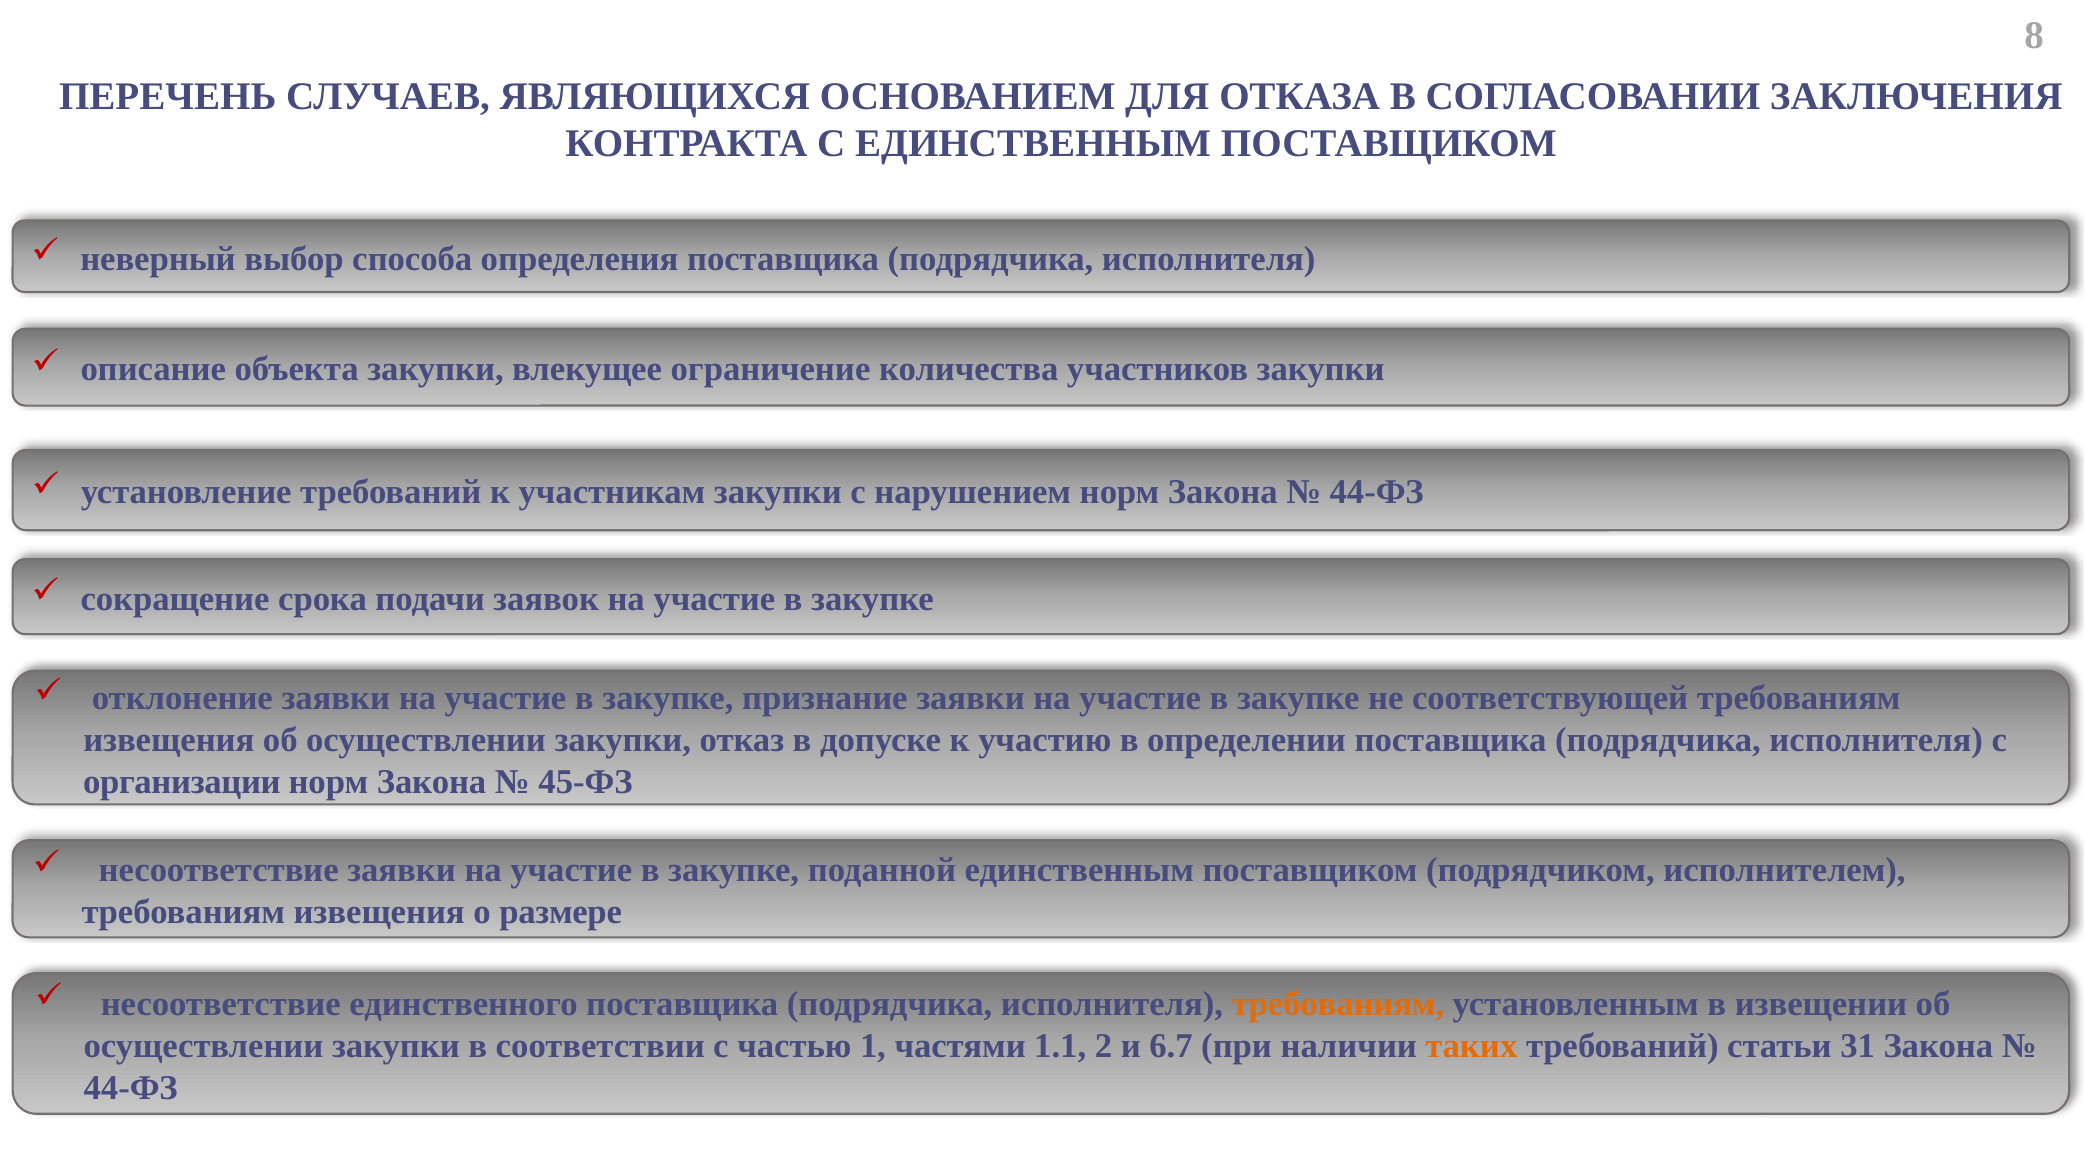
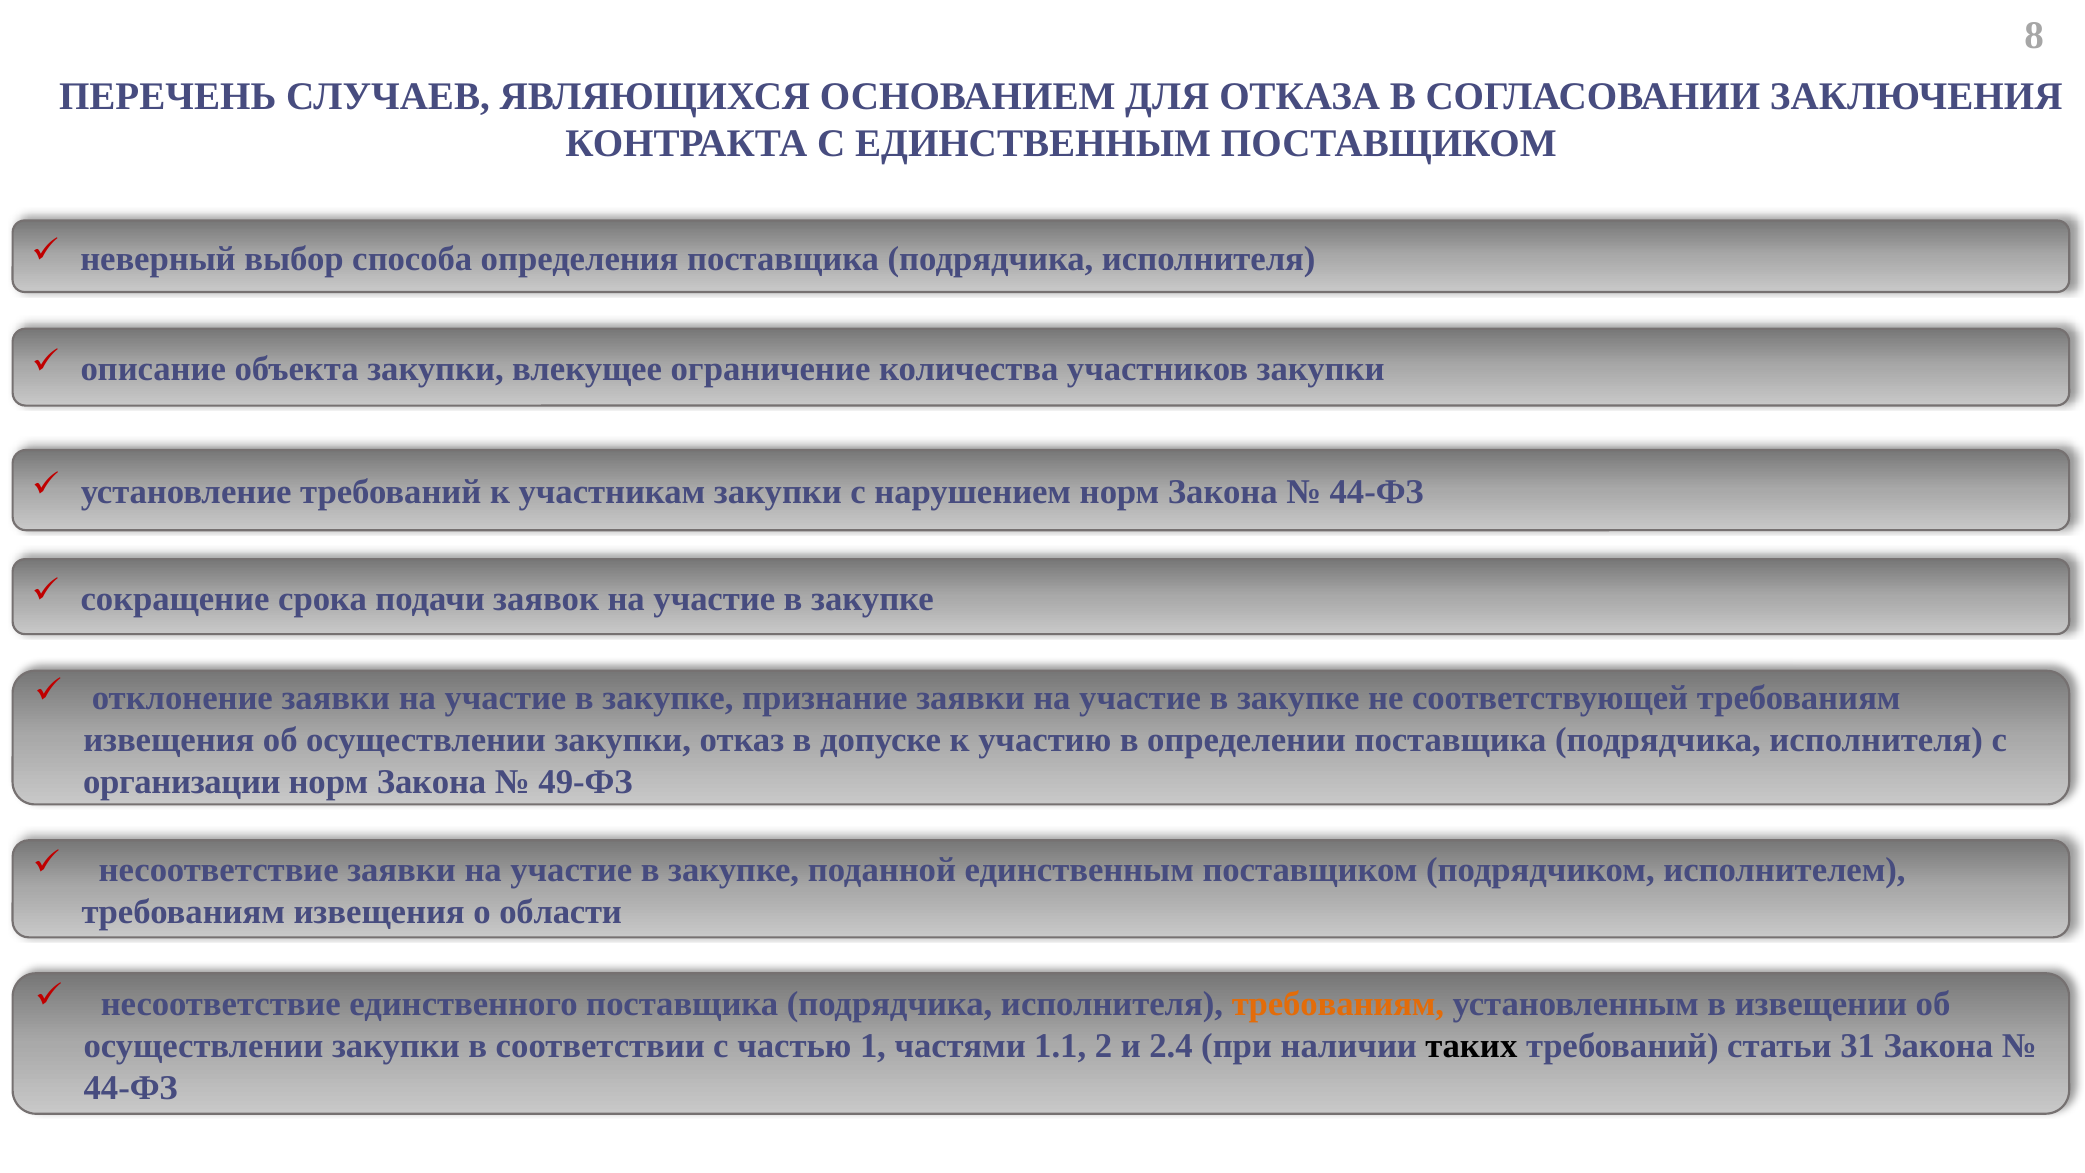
45-ФЗ: 45-ФЗ -> 49-ФЗ
размере: размере -> области
6.7: 6.7 -> 2.4
таких colour: orange -> black
